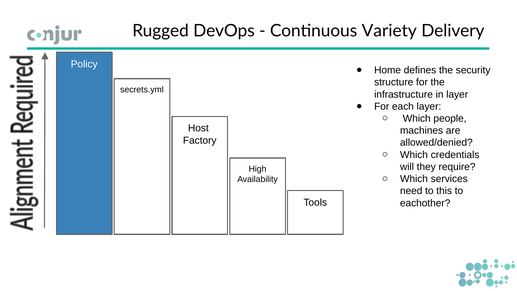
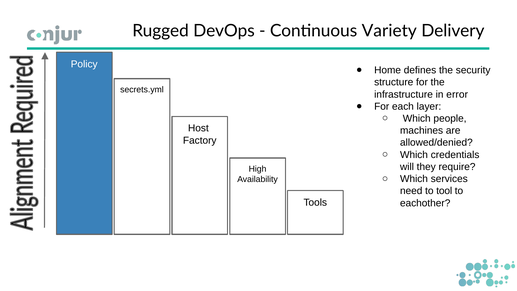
in layer: layer -> error
this: this -> tool
